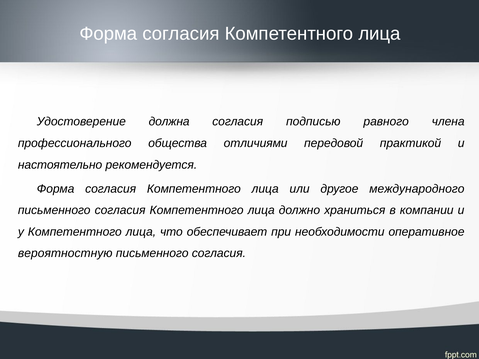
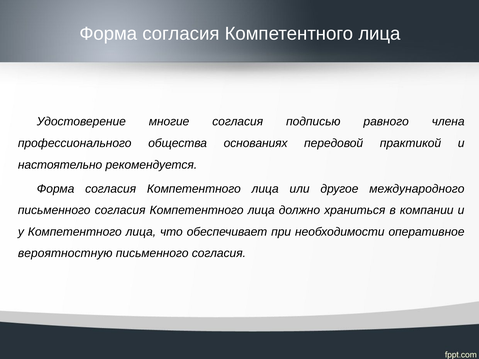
должна: должна -> многие
отличиями: отличиями -> основаниях
